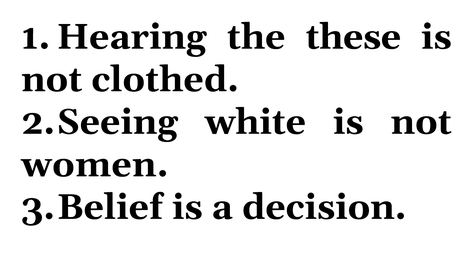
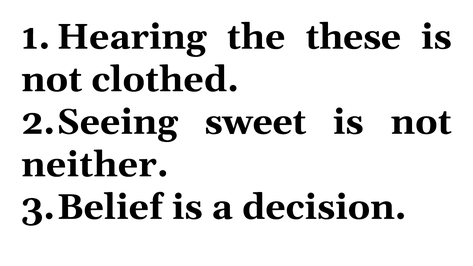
white: white -> sweet
women: women -> neither
